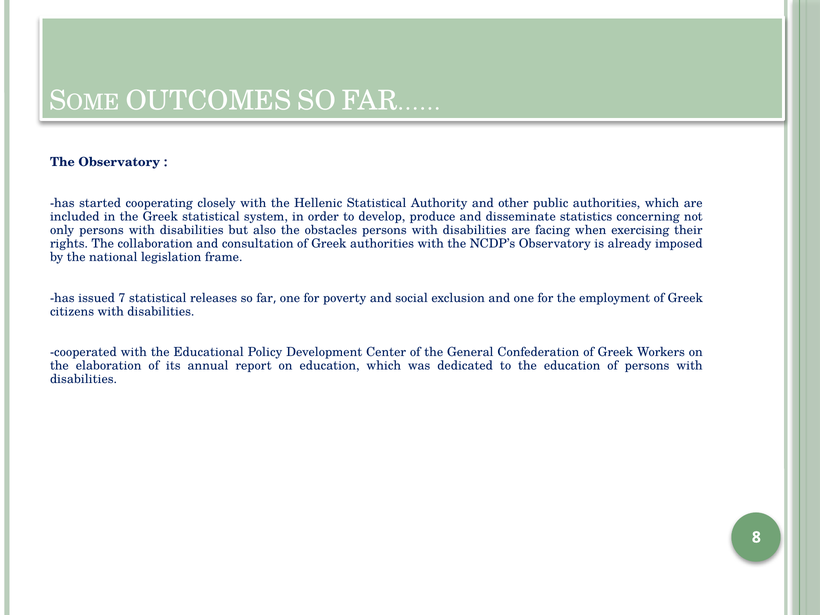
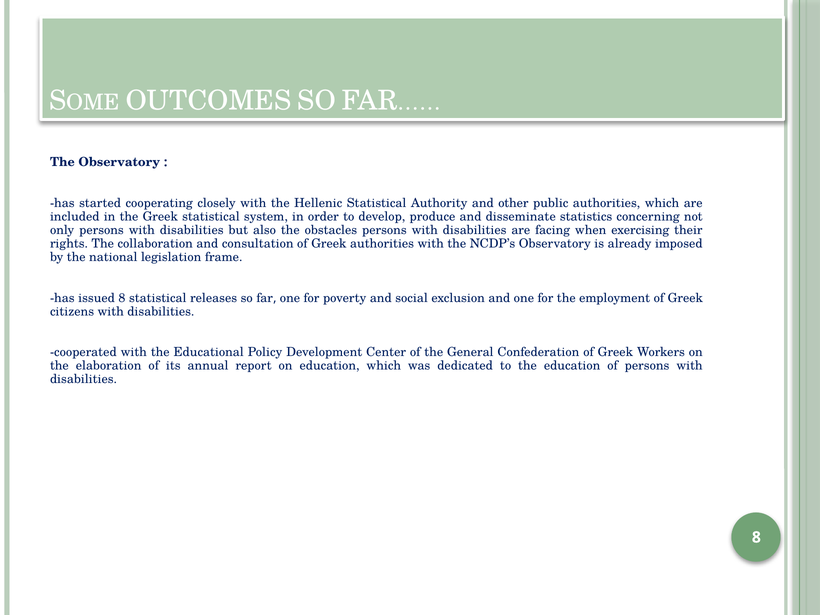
issued 7: 7 -> 8
